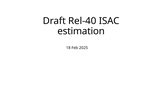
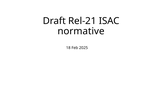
Rel-40: Rel-40 -> Rel-21
estimation: estimation -> normative
